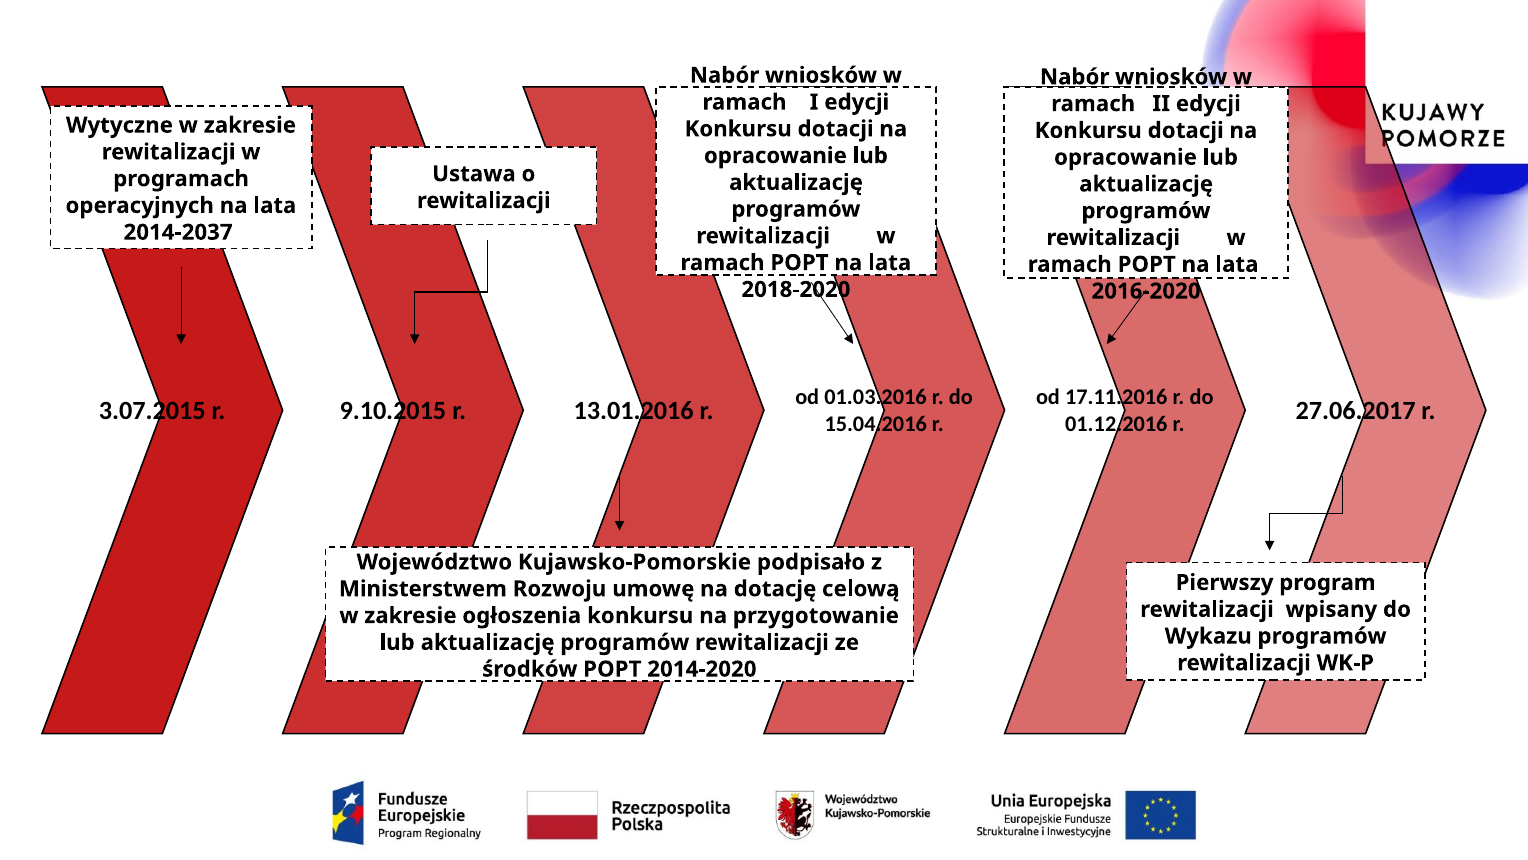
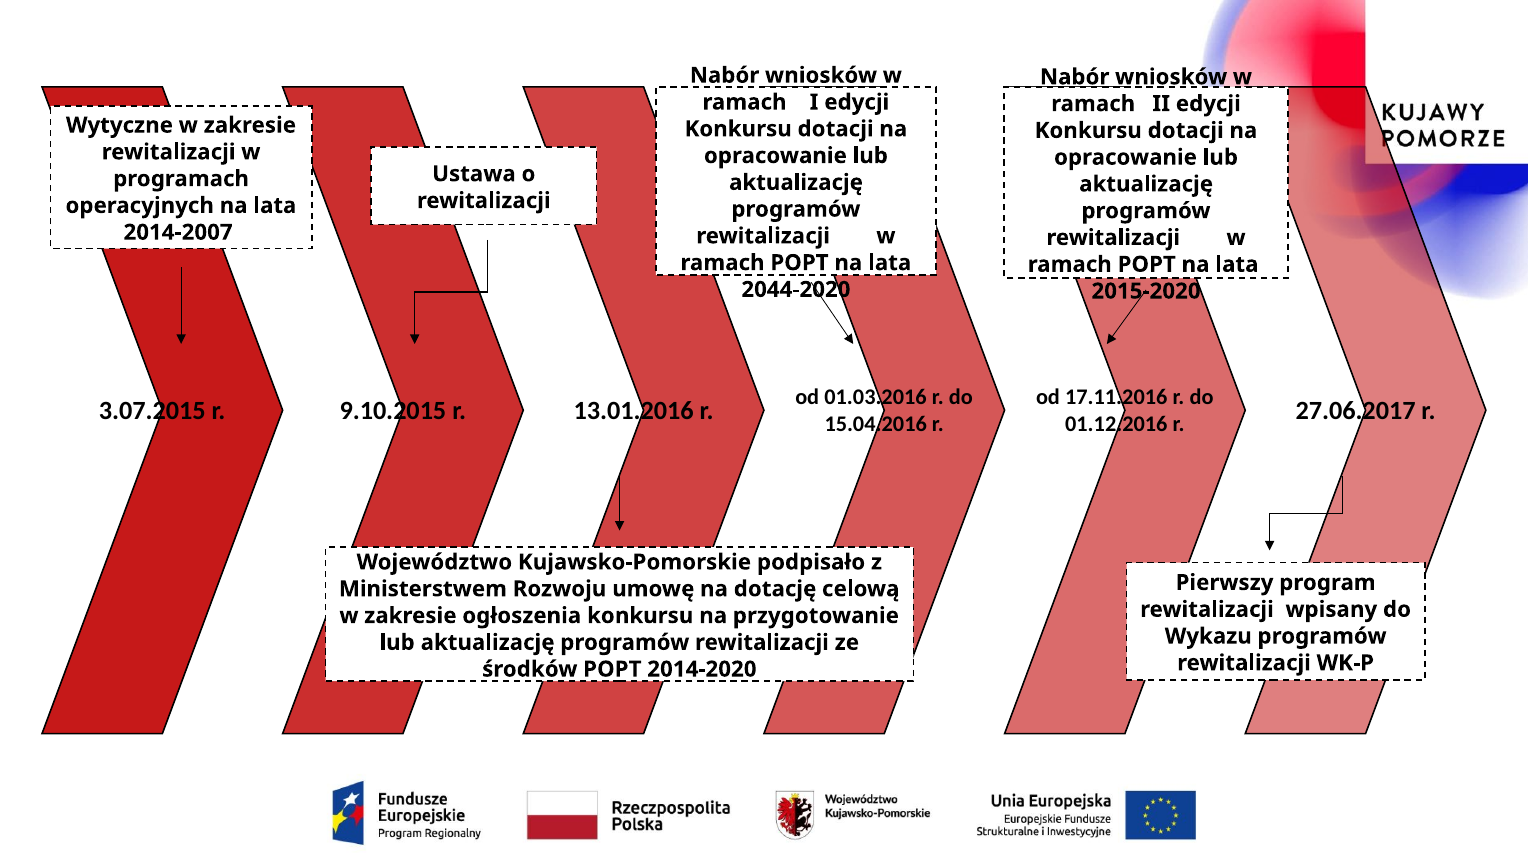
2014-2037: 2014-2037 -> 2014-2007
2018-2020: 2018-2020 -> 2044-2020
2016-2020: 2016-2020 -> 2015-2020
